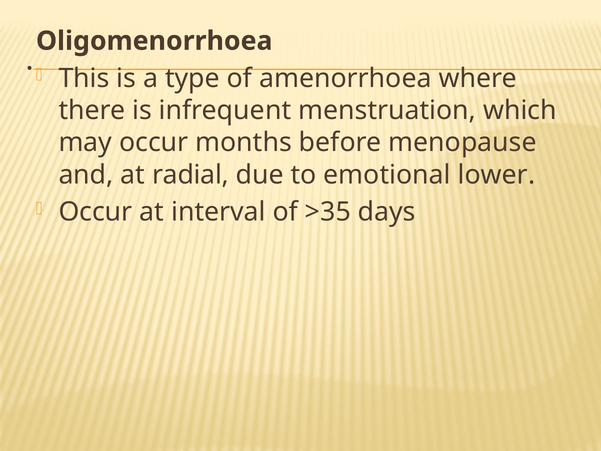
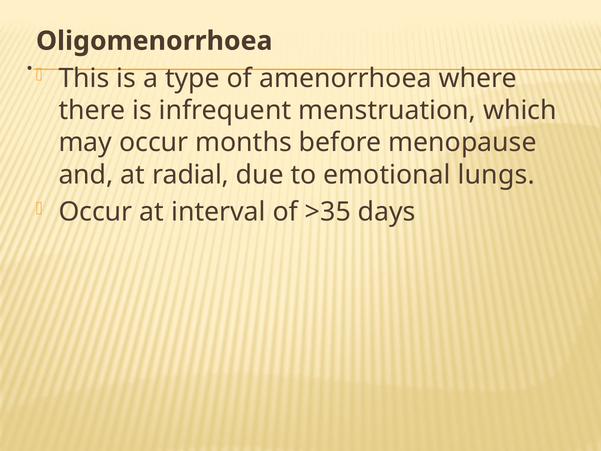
lower: lower -> lungs
